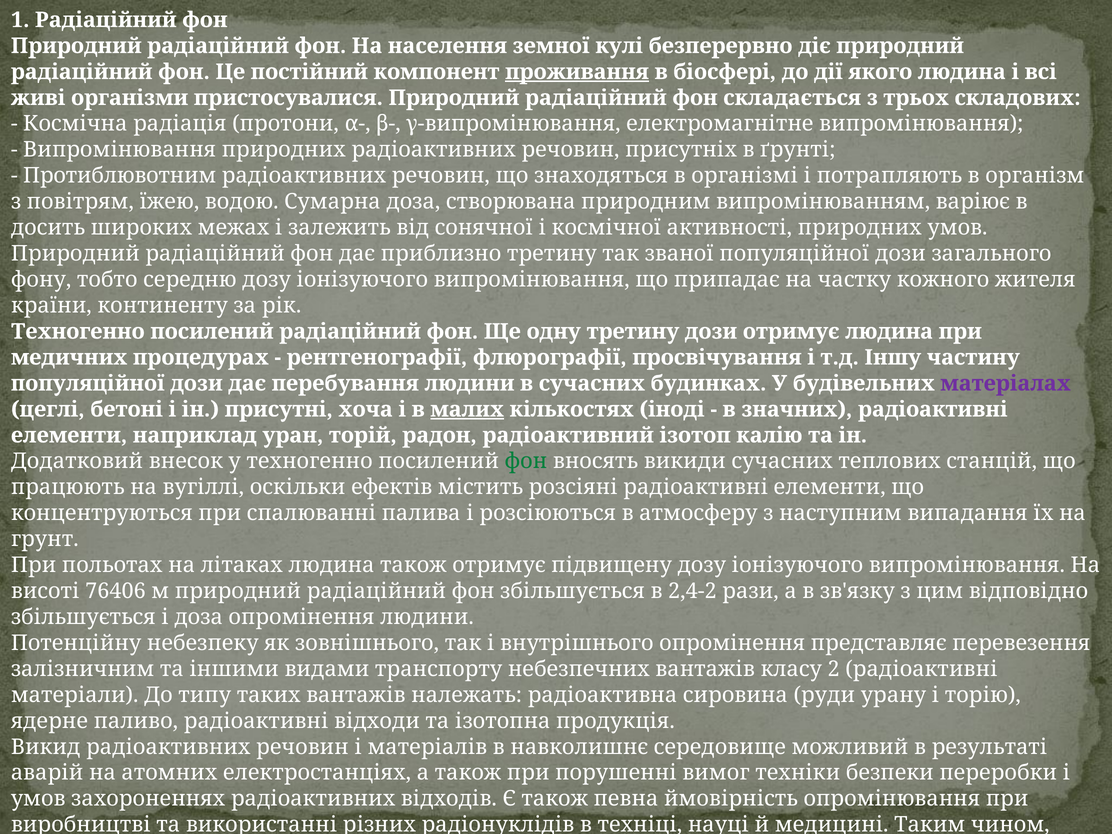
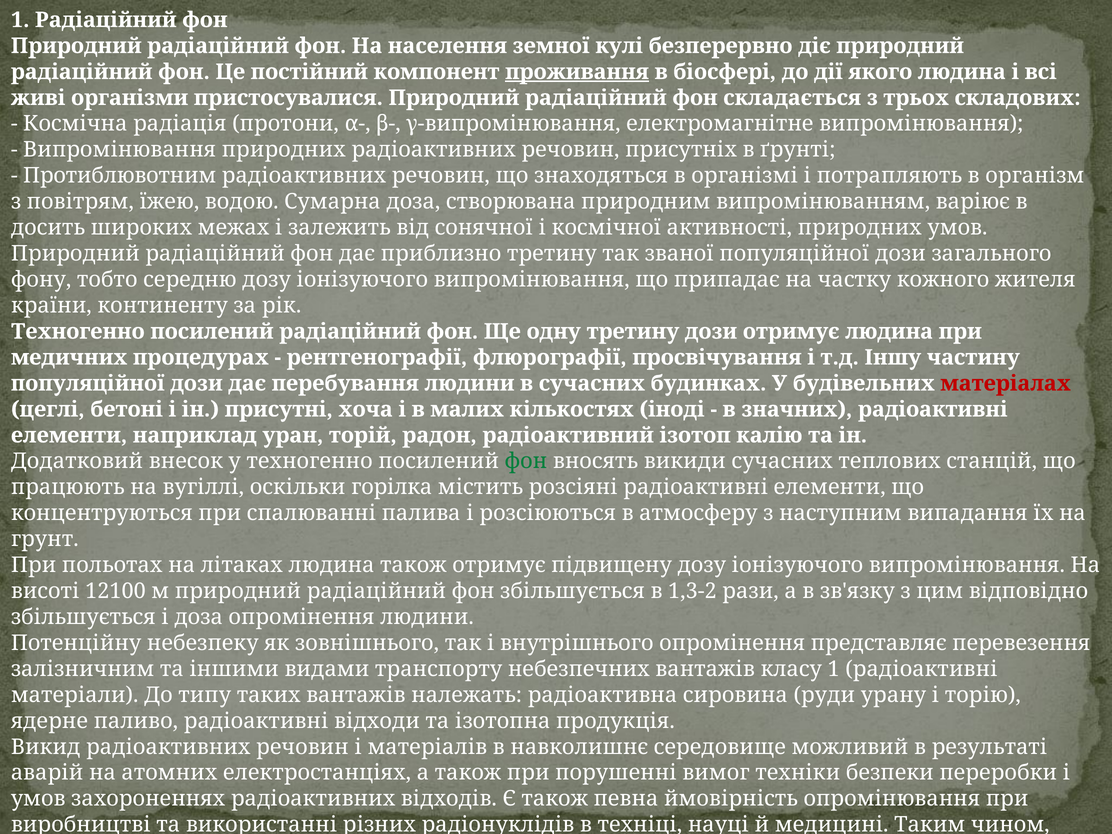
матеріалах colour: purple -> red
малих underline: present -> none
ефектів: ефектів -> горілка
76406: 76406 -> 12100
2,4-2: 2,4-2 -> 1,3-2
класу 2: 2 -> 1
